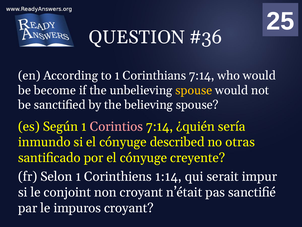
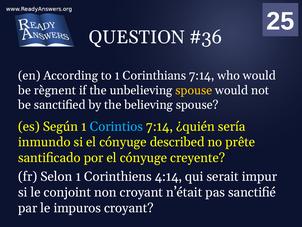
become: become -> règnent
Corintios colour: pink -> light blue
otras: otras -> prête
1:14: 1:14 -> 4:14
